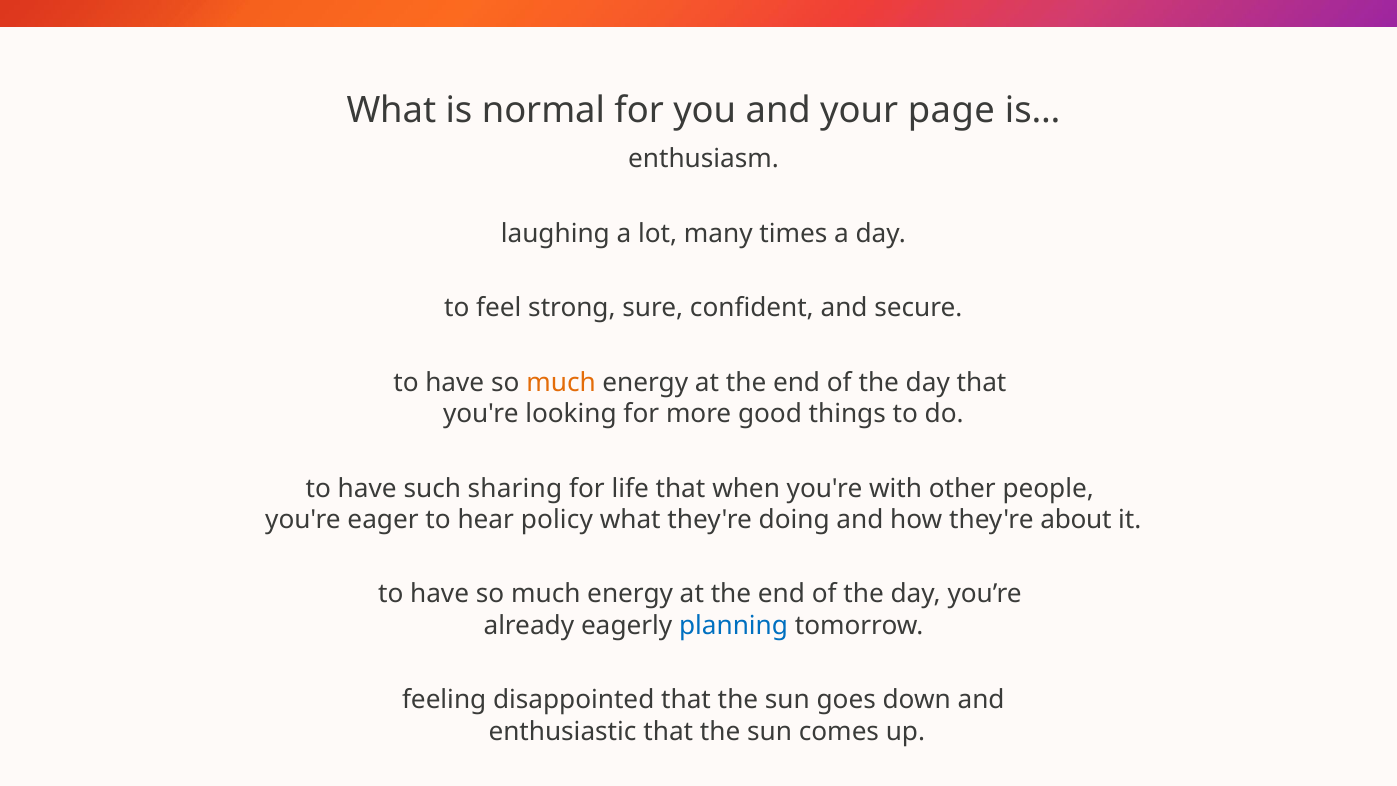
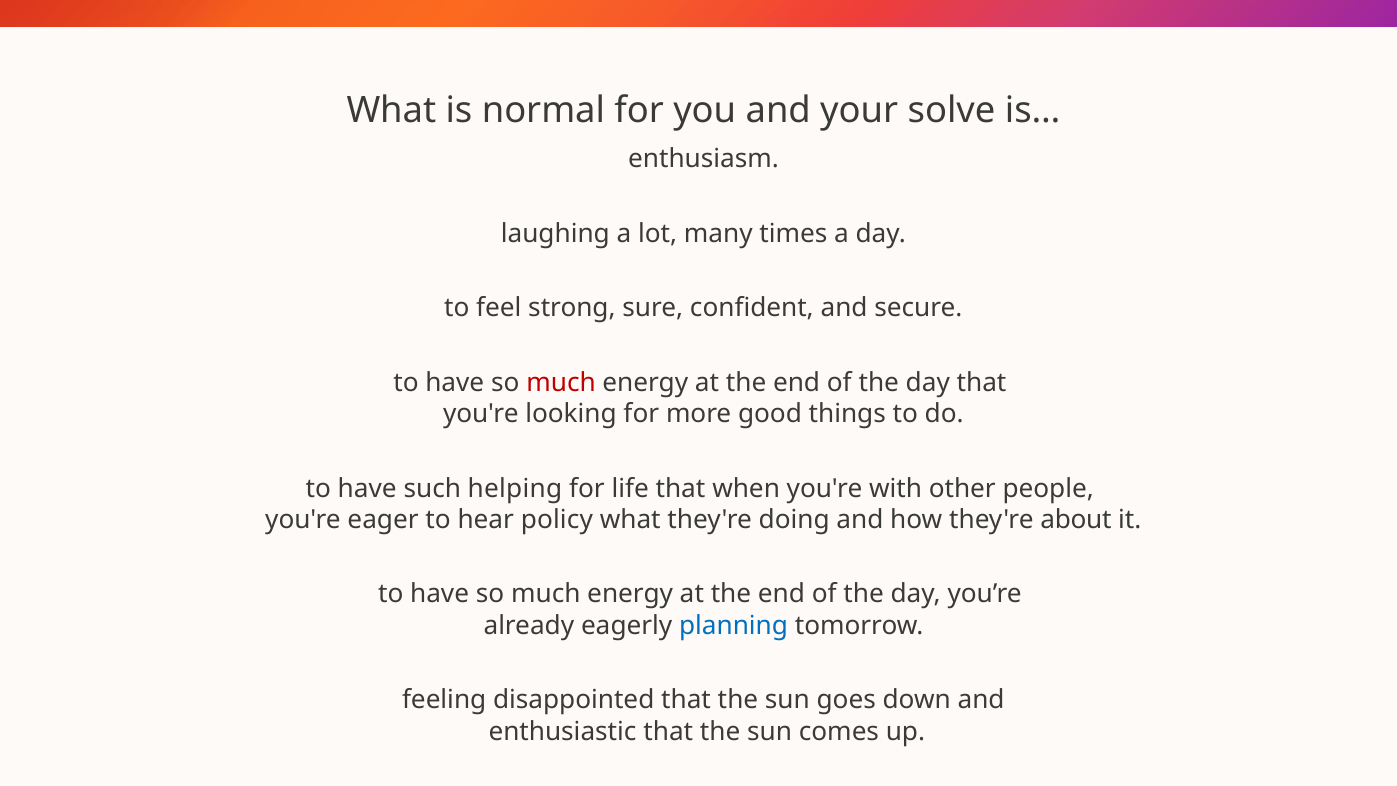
page: page -> solve
much at (561, 382) colour: orange -> red
sharing: sharing -> helping
